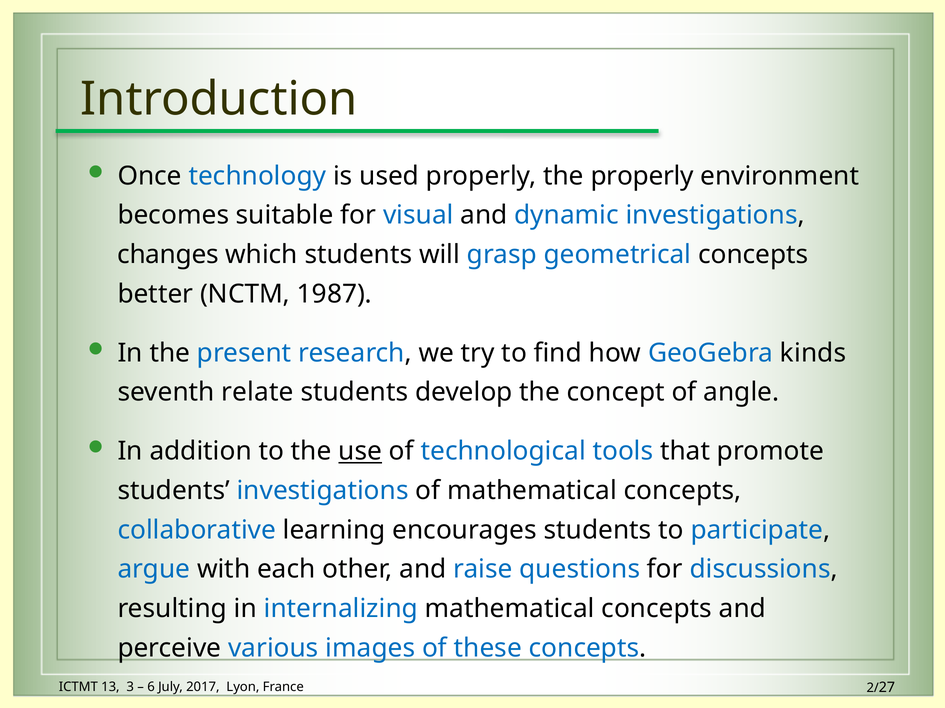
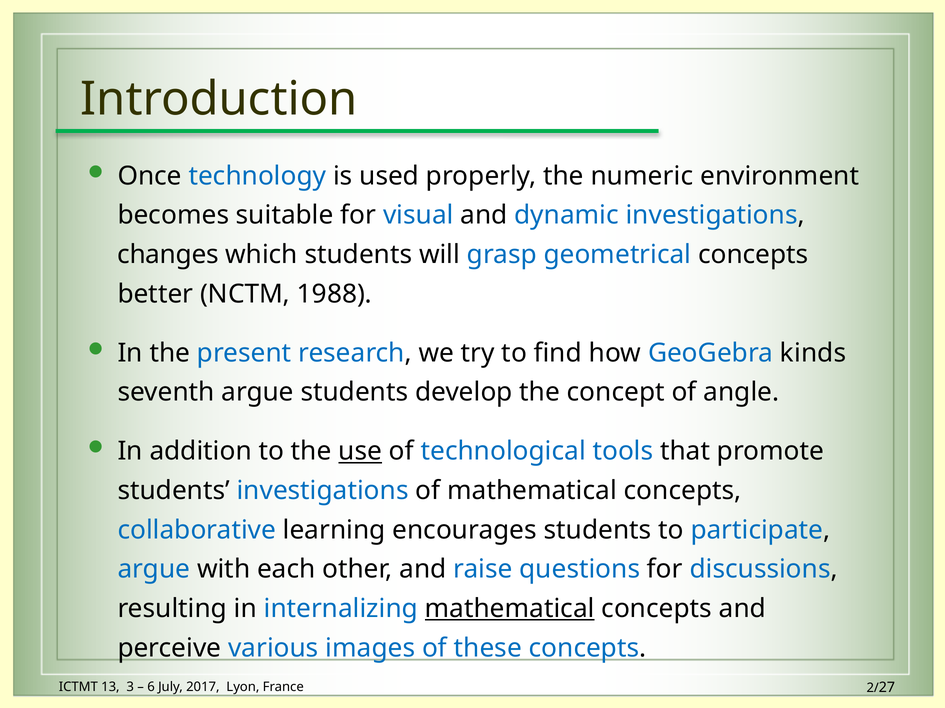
the properly: properly -> numeric
1987: 1987 -> 1988
seventh relate: relate -> argue
mathematical at (510, 609) underline: none -> present
